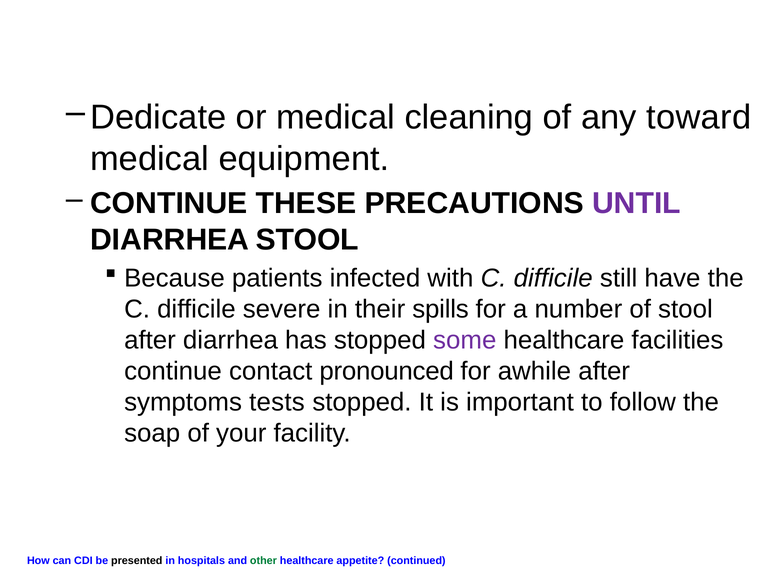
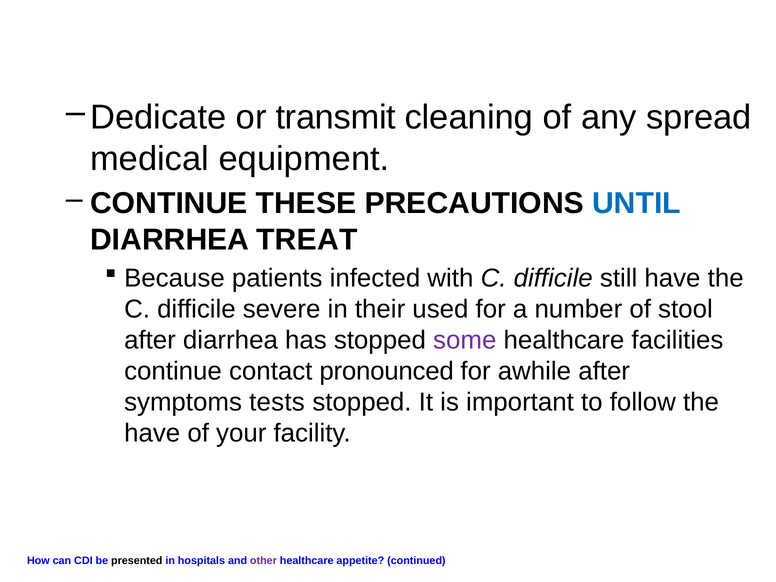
or medical: medical -> transmit
toward: toward -> spread
UNTIL colour: purple -> blue
DIARRHEA STOOL: STOOL -> TREAT
spills: spills -> used
soap at (152, 433): soap -> have
other colour: green -> purple
